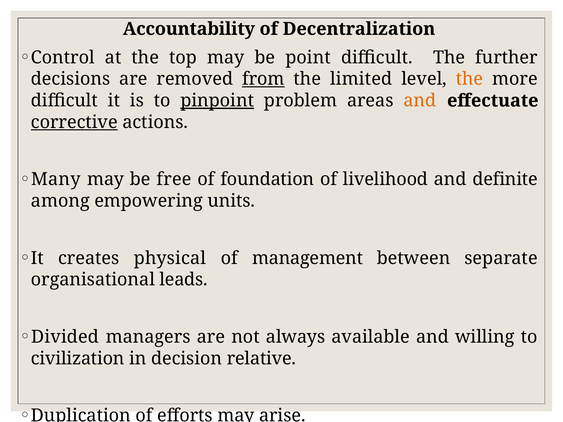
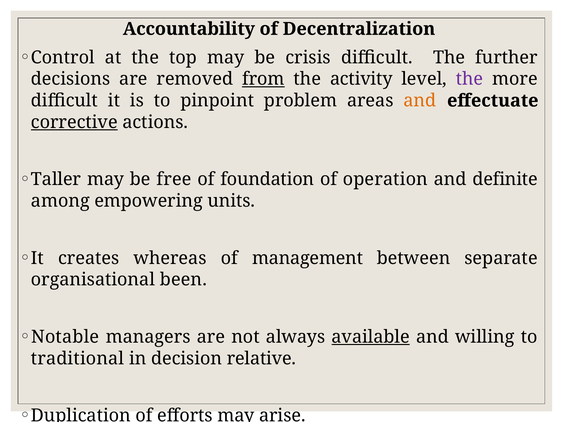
point: point -> crisis
limited: limited -> activity
the at (469, 79) colour: orange -> purple
pinpoint underline: present -> none
Many: Many -> Taller
livelihood: livelihood -> operation
physical: physical -> whereas
leads: leads -> been
Divided: Divided -> Notable
available underline: none -> present
civilization: civilization -> traditional
